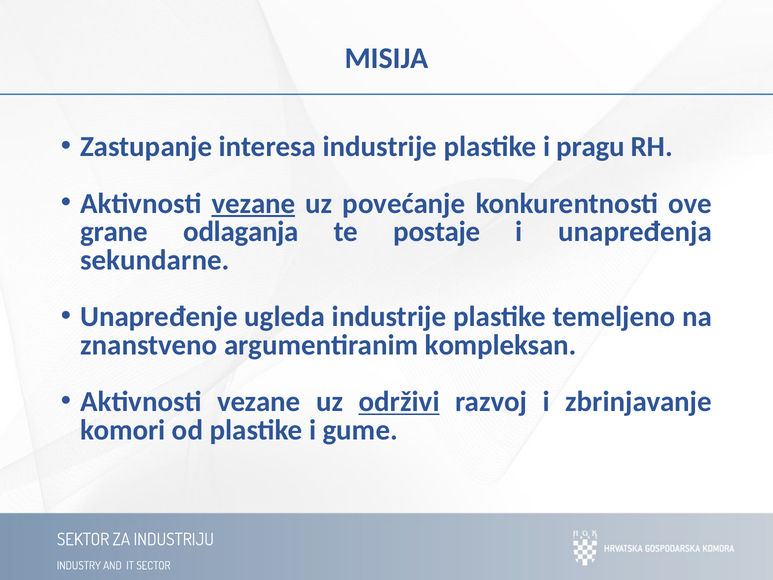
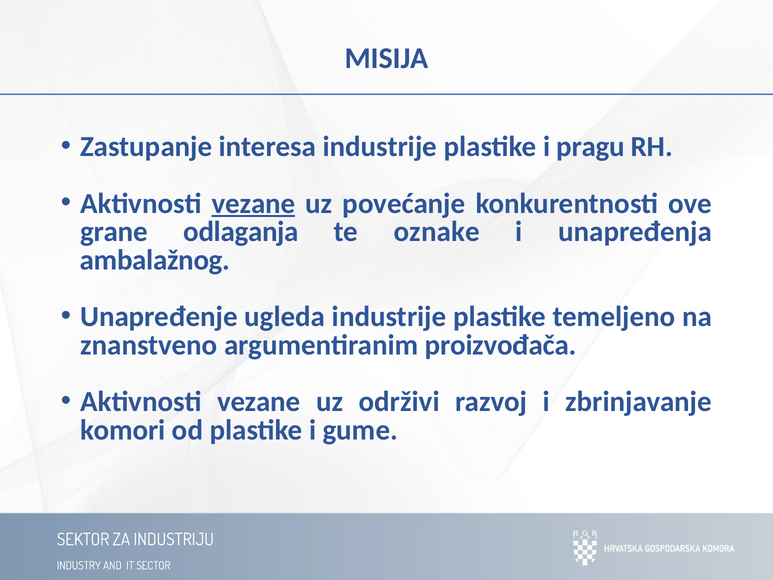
postaje: postaje -> oznake
sekundarne: sekundarne -> ambalažnog
kompleksan: kompleksan -> proizvođača
održivi underline: present -> none
